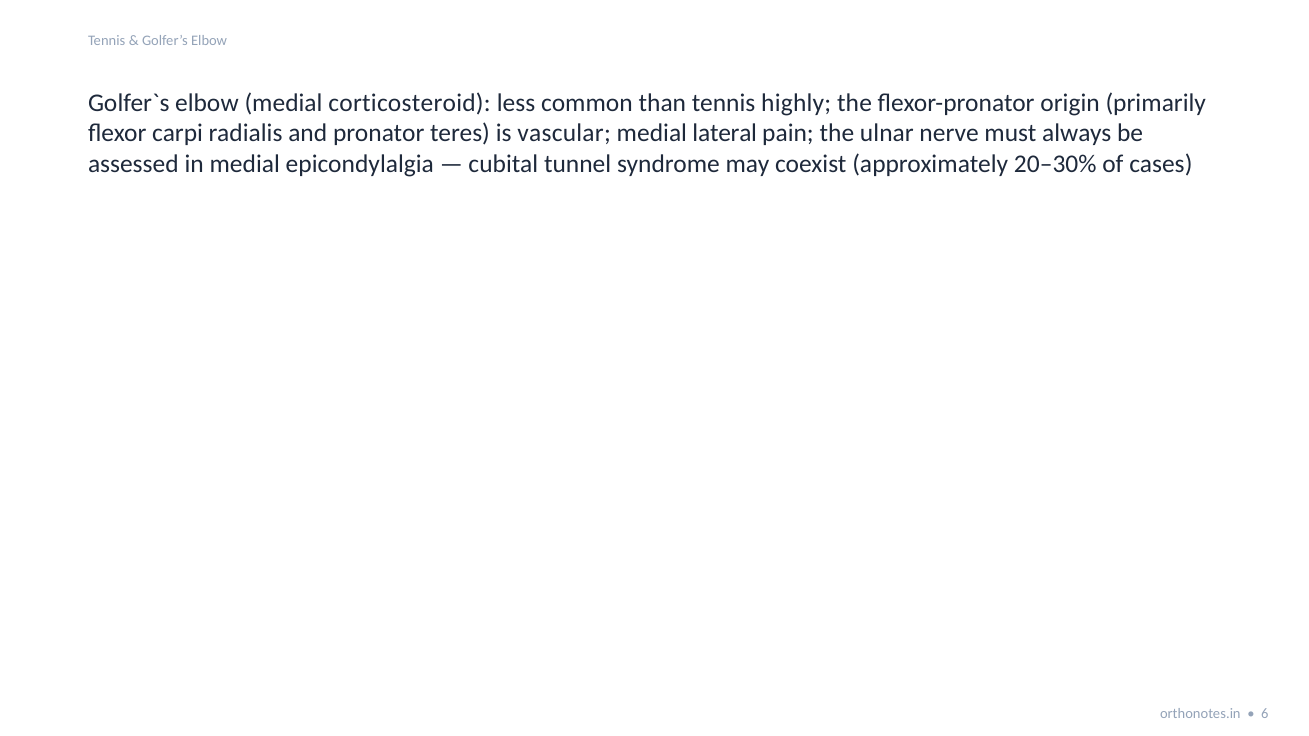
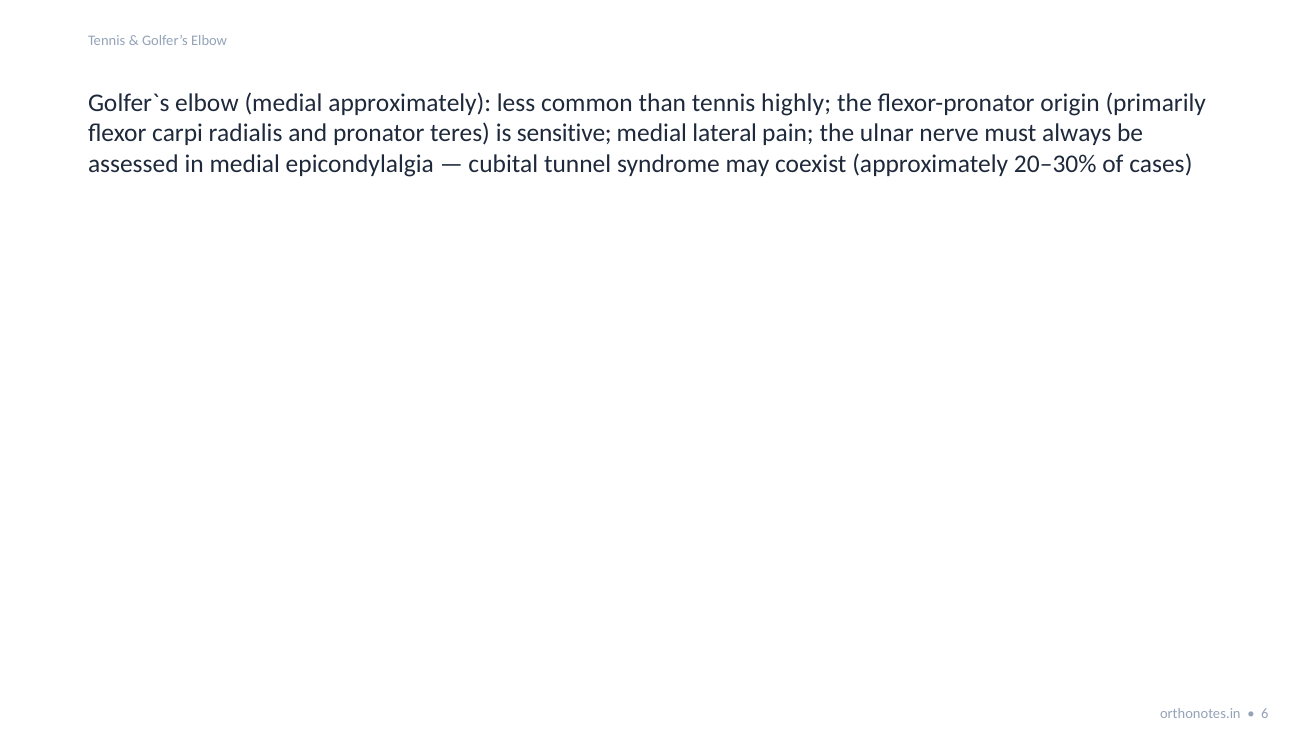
medial corticosteroid: corticosteroid -> approximately
vascular: vascular -> sensitive
